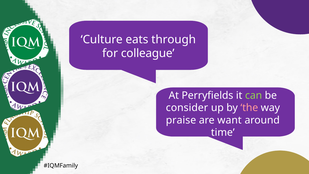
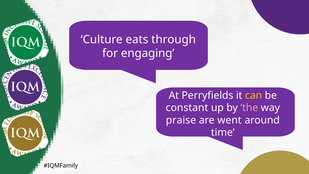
colleague: colleague -> engaging
can colour: light green -> yellow
consider: consider -> constant
want: want -> went
